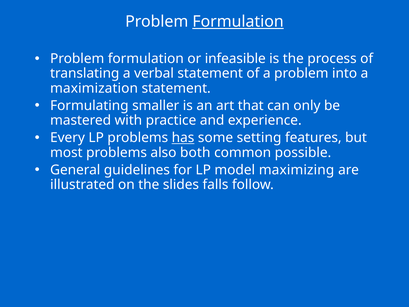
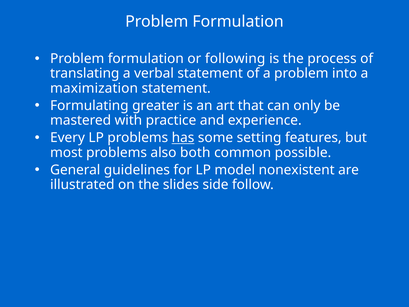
Formulation at (238, 22) underline: present -> none
infeasible: infeasible -> following
smaller: smaller -> greater
maximizing: maximizing -> nonexistent
falls: falls -> side
